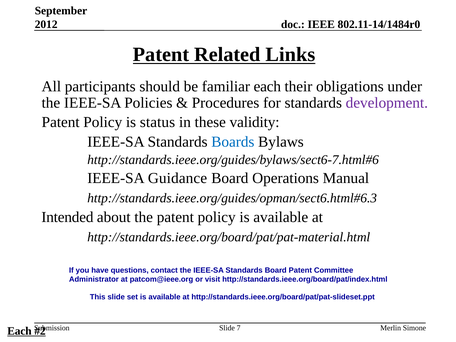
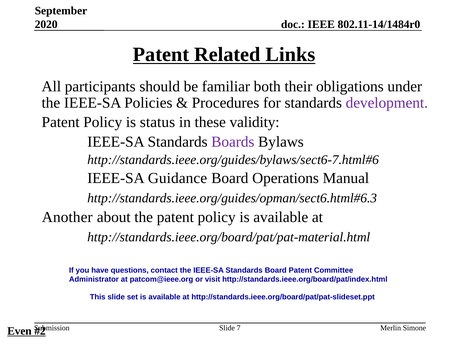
2012: 2012 -> 2020
familiar each: each -> both
Boards colour: blue -> purple
Intended: Intended -> Another
Each at (19, 331): Each -> Even
